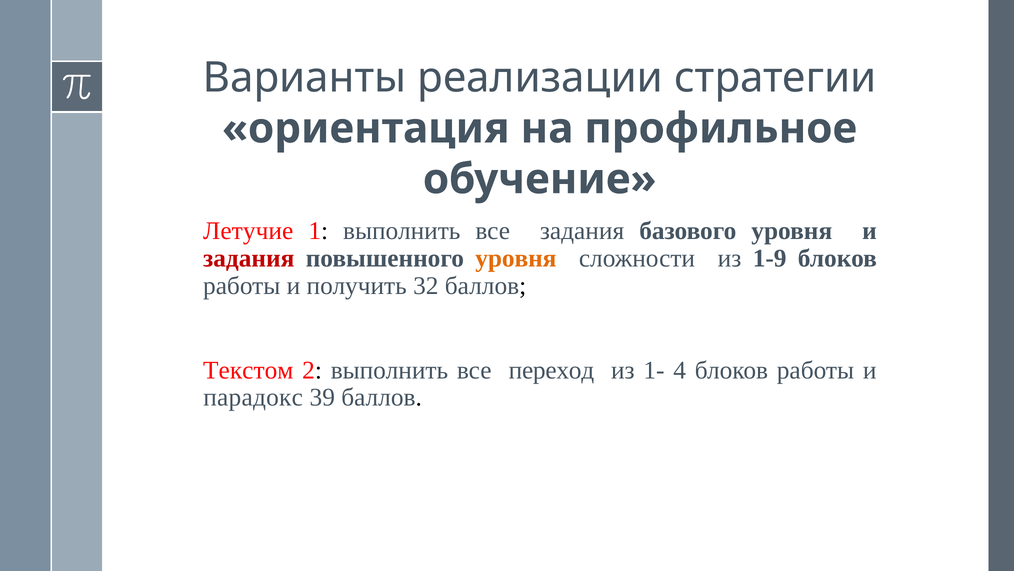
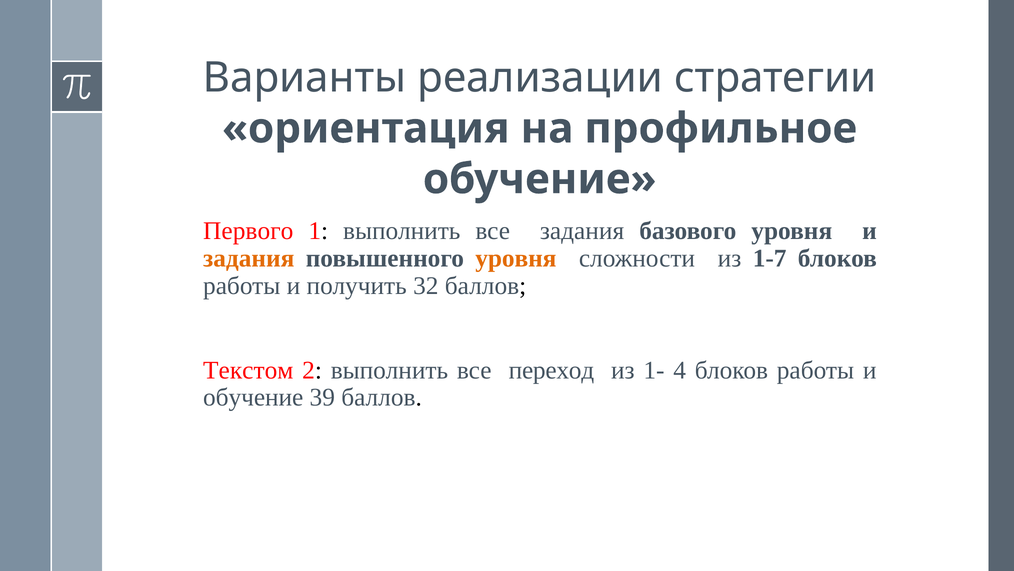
Летучие: Летучие -> Первого
задания at (249, 258) colour: red -> orange
1-9: 1-9 -> 1-7
парадокс at (253, 397): парадокс -> обучение
